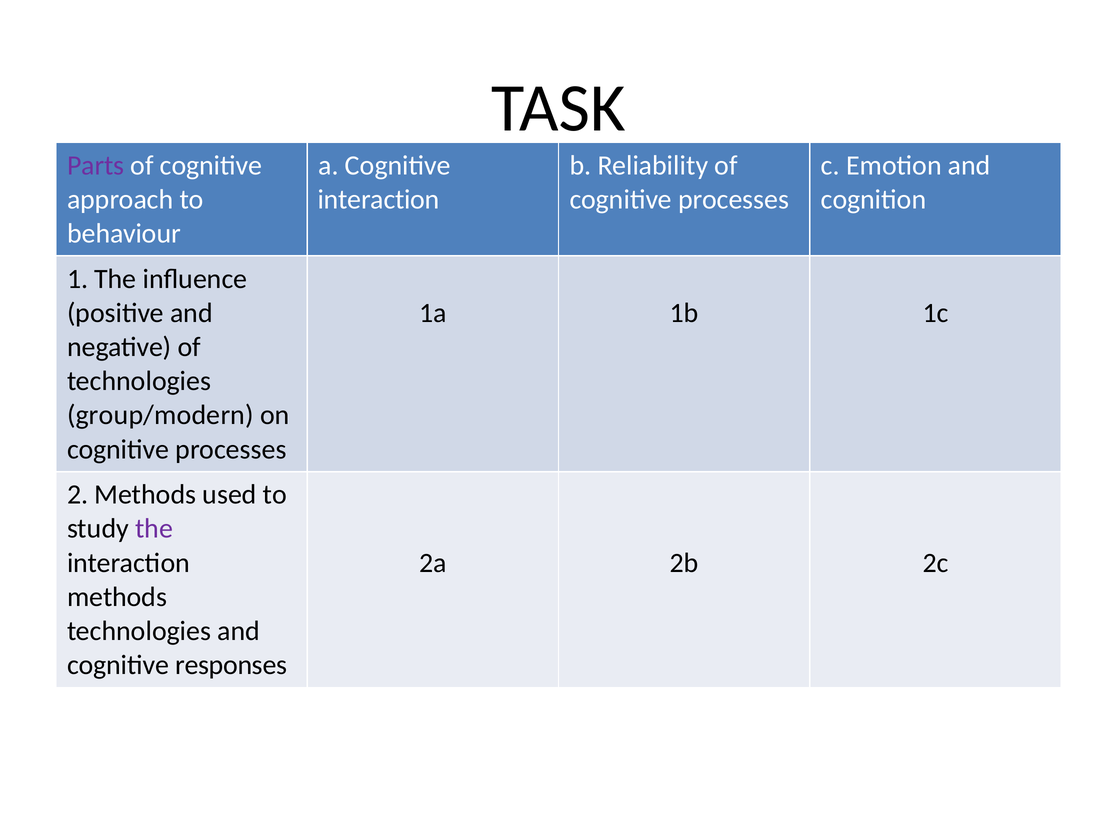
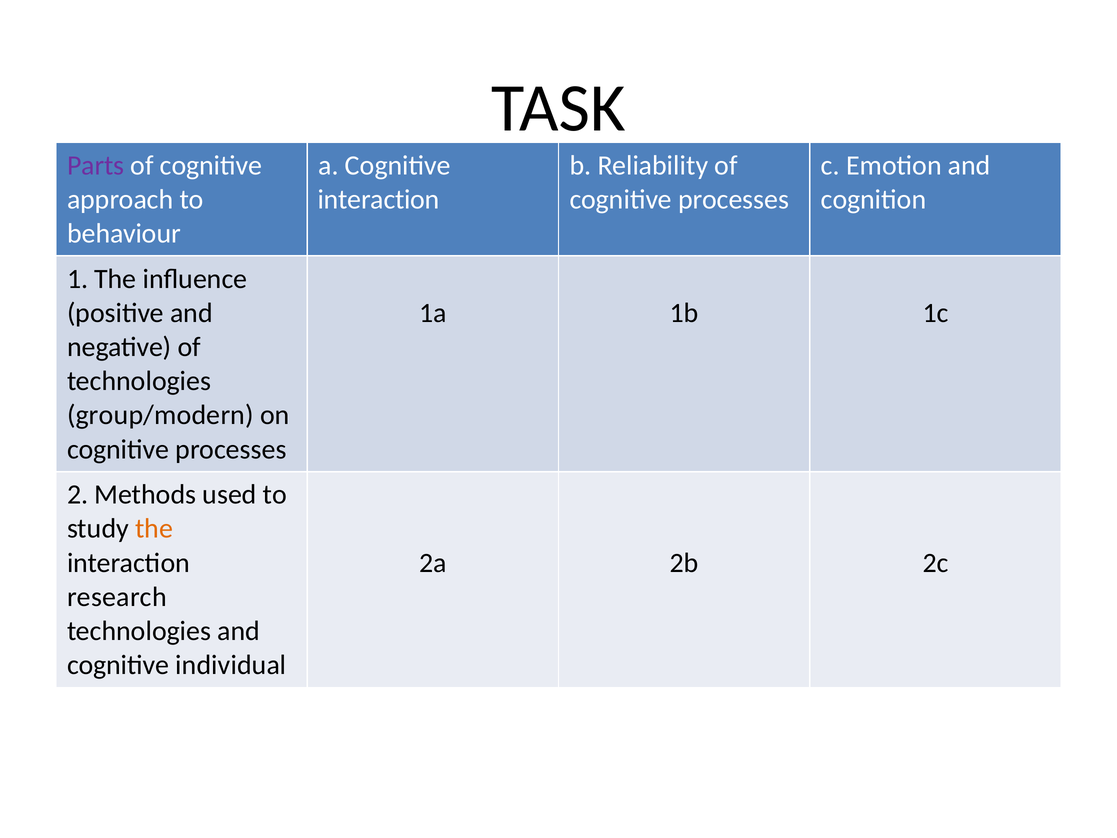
the at (154, 529) colour: purple -> orange
methods at (117, 597): methods -> research
responses: responses -> individual
